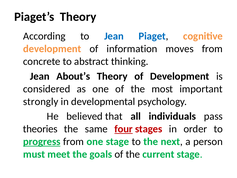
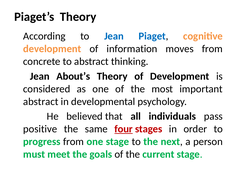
strongly at (41, 101): strongly -> abstract
theories: theories -> positive
progress underline: present -> none
